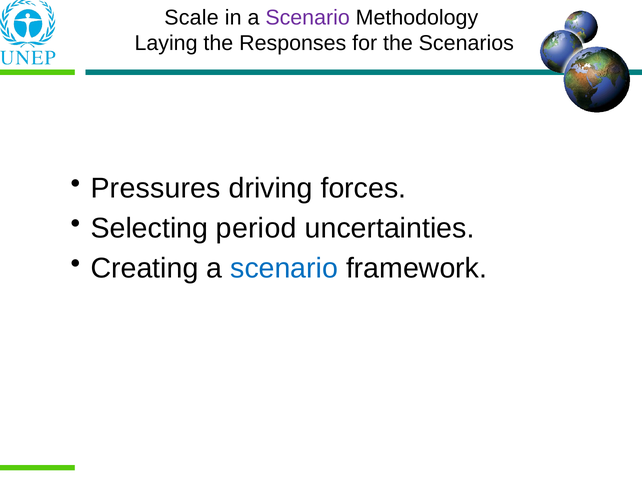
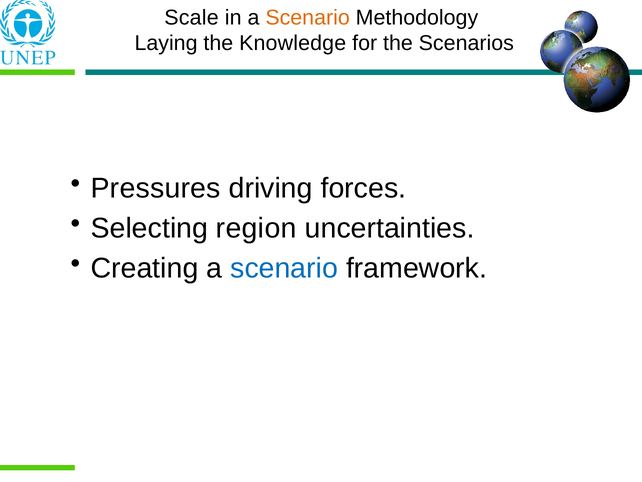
Scenario at (308, 18) colour: purple -> orange
Responses: Responses -> Knowledge
period: period -> region
